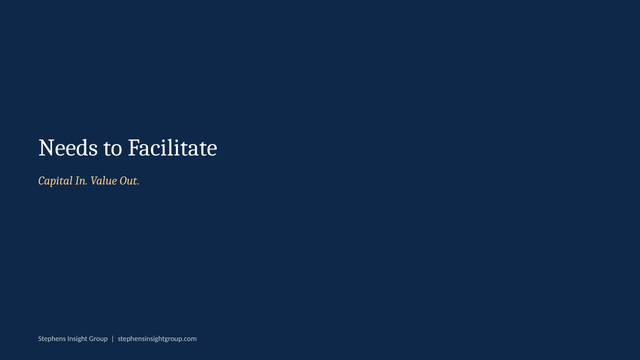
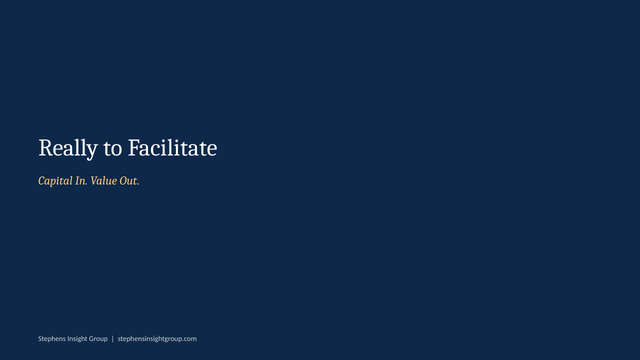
Needs: Needs -> Really
